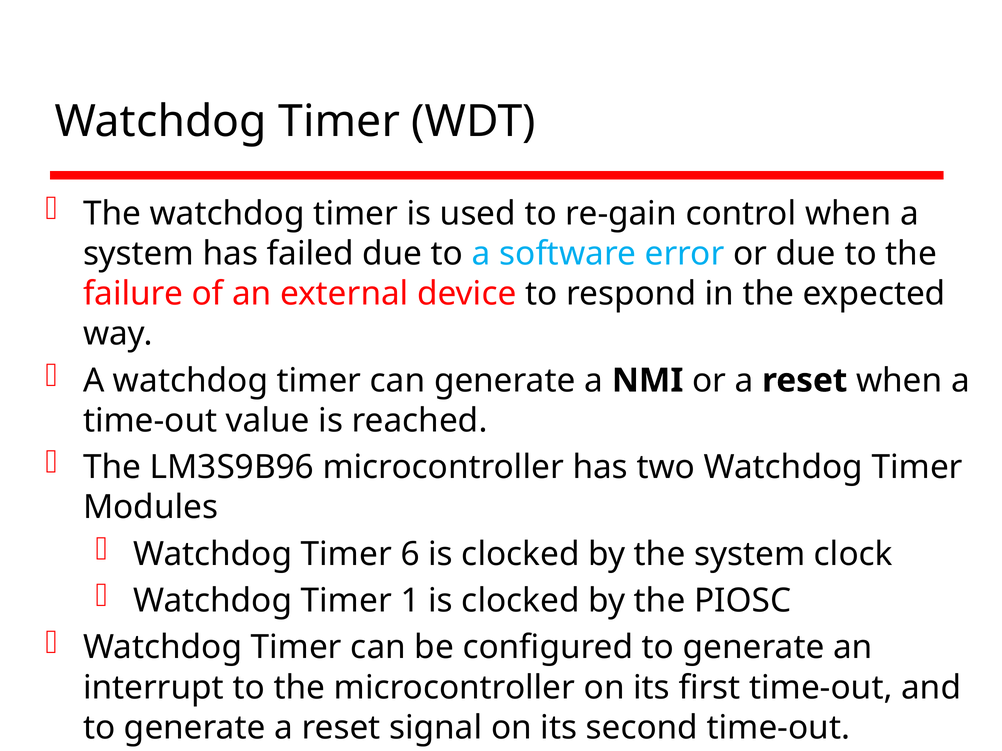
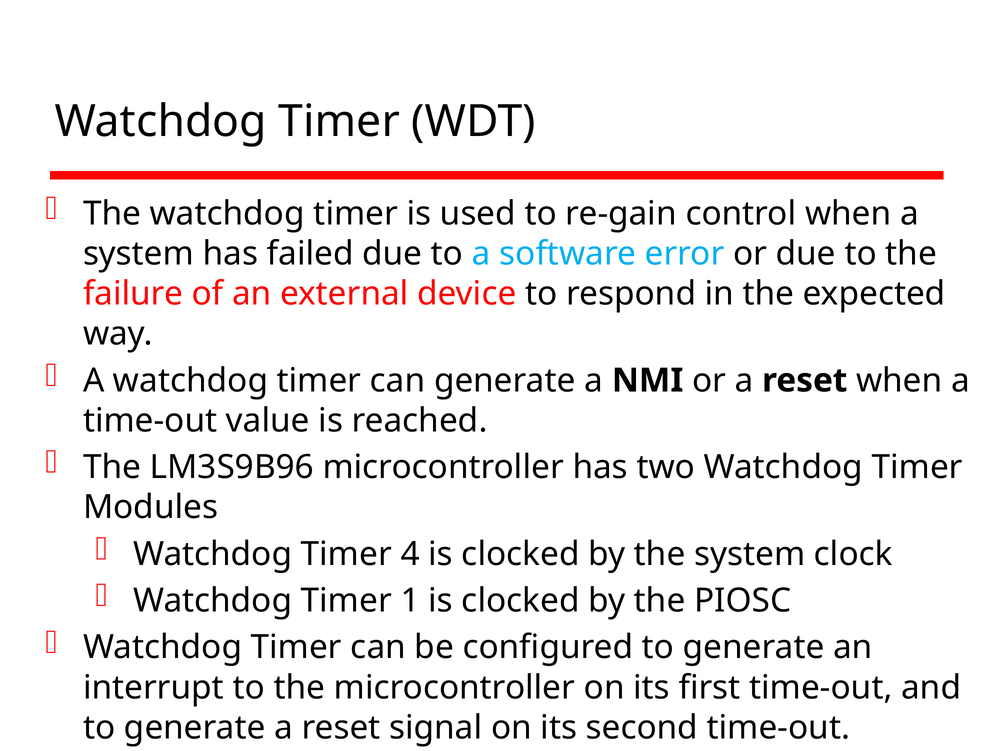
6: 6 -> 4
